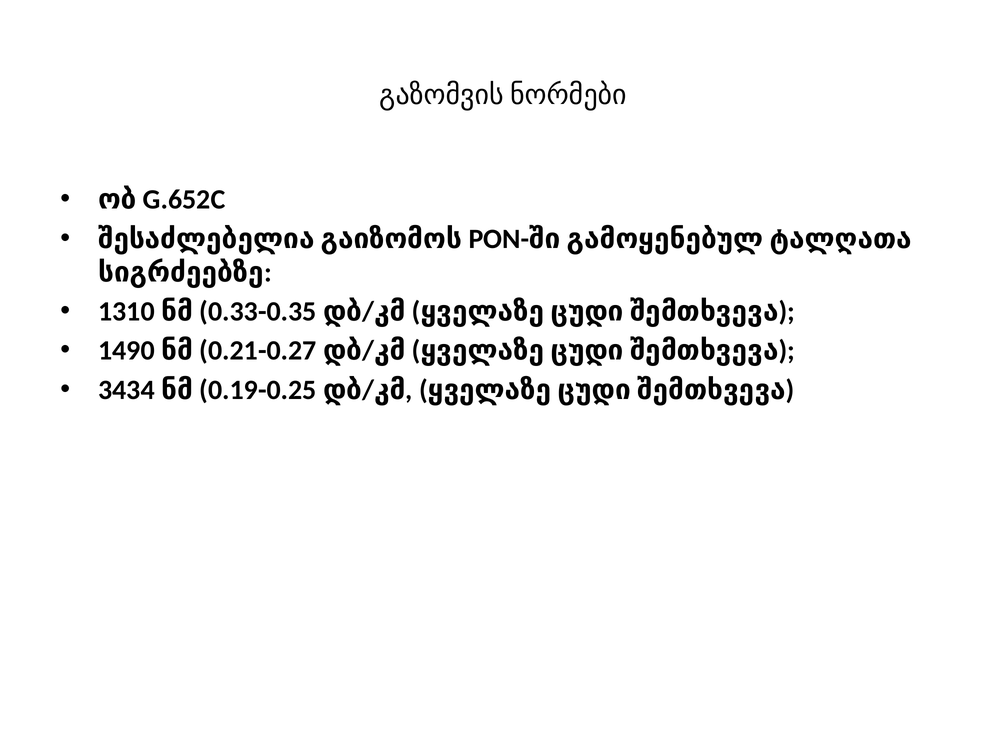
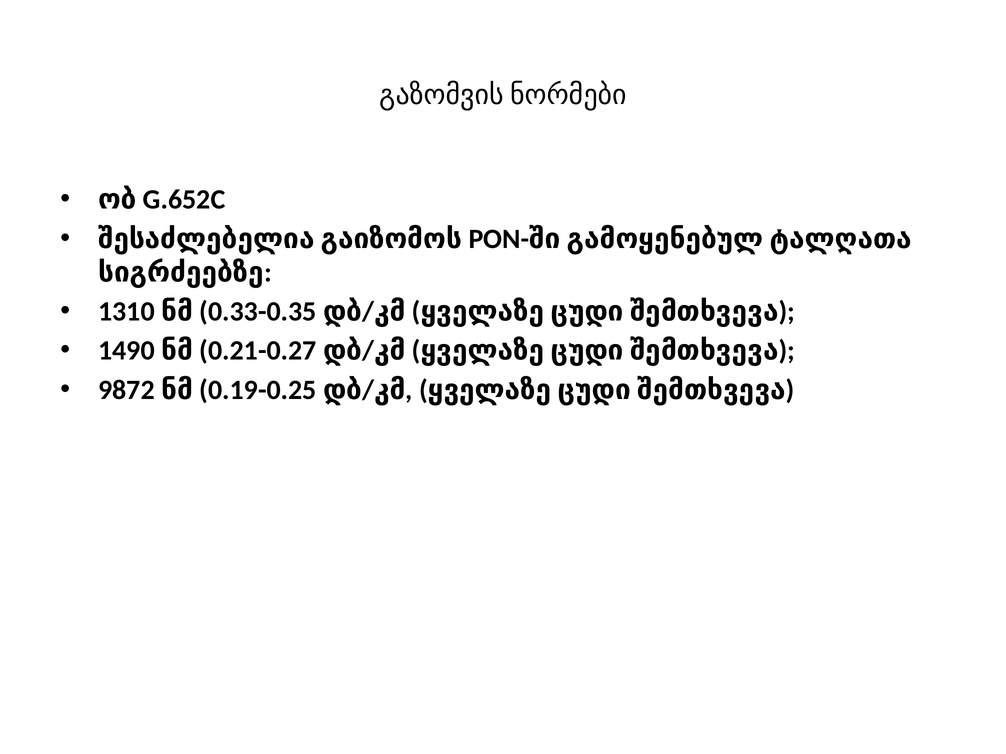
3434: 3434 -> 9872
